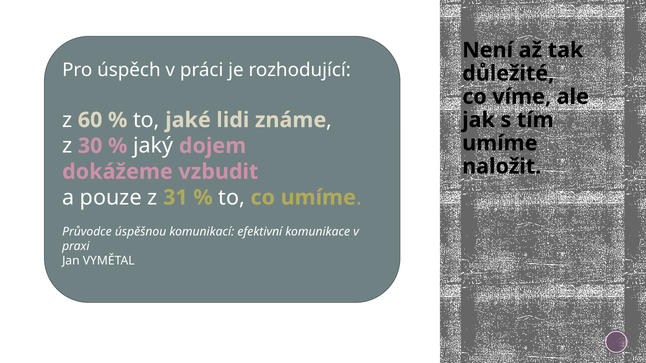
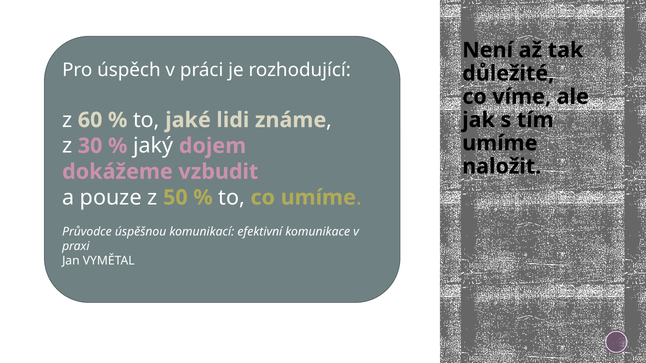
31: 31 -> 50
